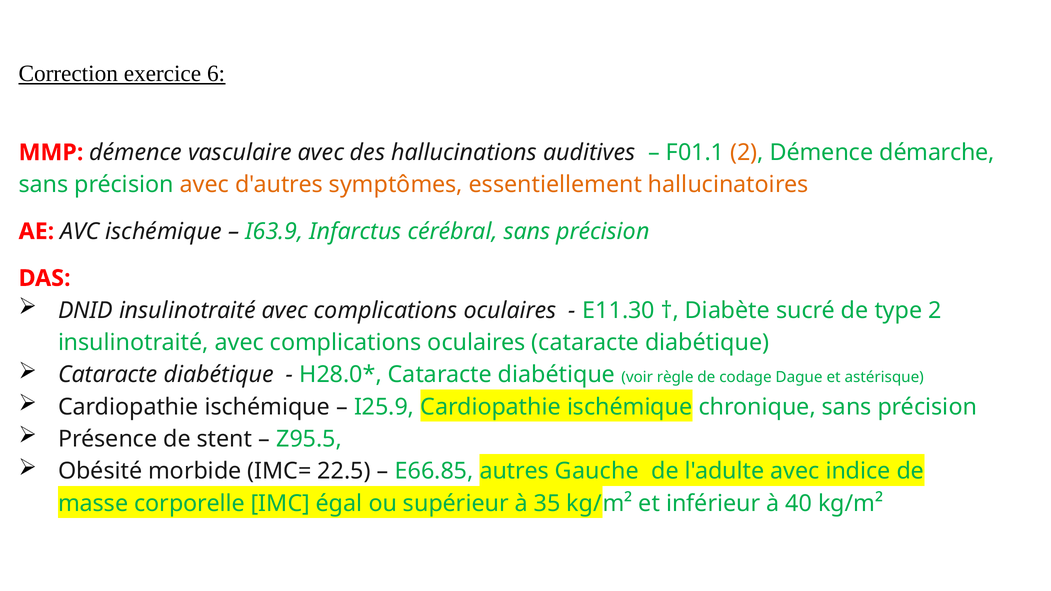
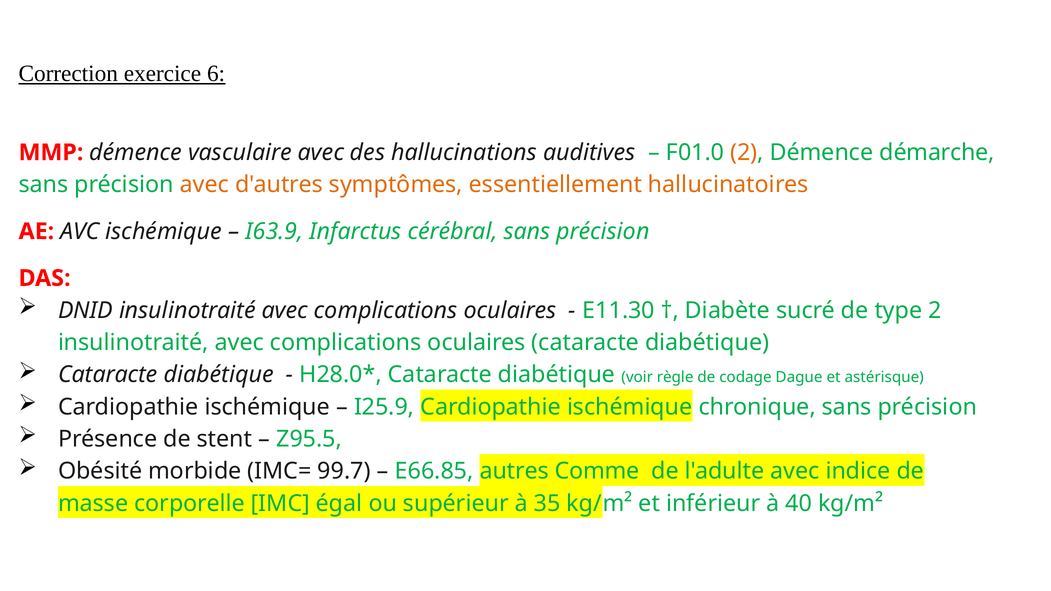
F01.1: F01.1 -> F01.0
22.5: 22.5 -> 99.7
Gauche: Gauche -> Comme
